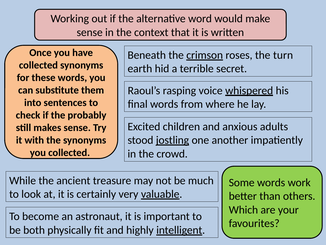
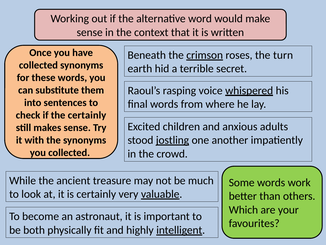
the probably: probably -> certainly
